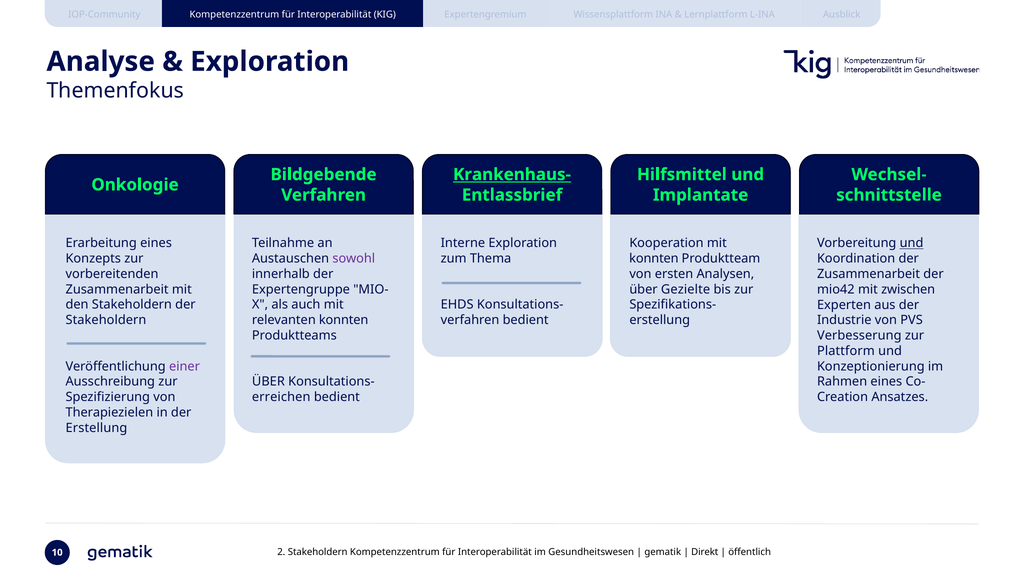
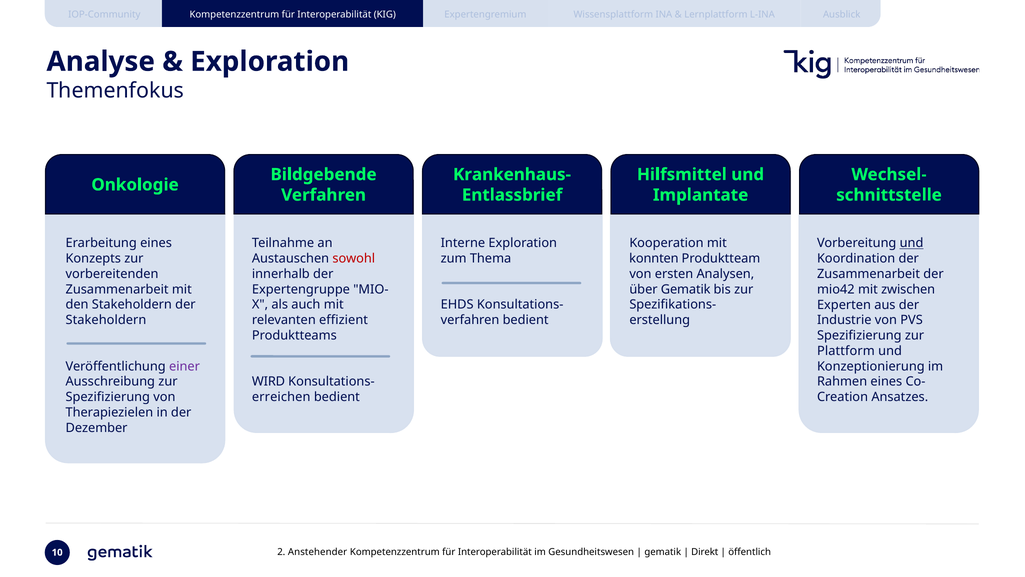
Krankenhaus- underline: present -> none
sowohl colour: purple -> red
über Gezielte: Gezielte -> Gematik
relevanten konnten: konnten -> effizient
Verbesserung at (859, 335): Verbesserung -> Spezifizierung
ÜBER at (268, 381): ÜBER -> WIRD
Erstellung at (96, 428): Erstellung -> Dezember
2 Stakeholdern: Stakeholdern -> Anstehender
